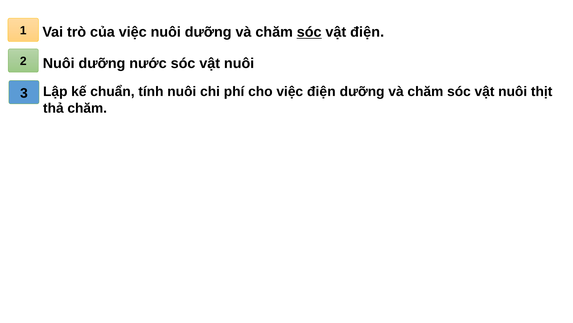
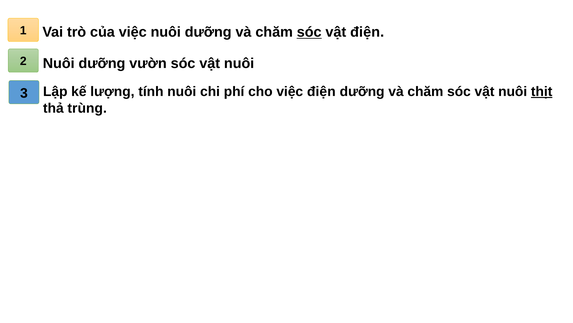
nước: nước -> vườn
chuẩn: chuẩn -> lượng
thịt underline: none -> present
thả chăm: chăm -> trùng
